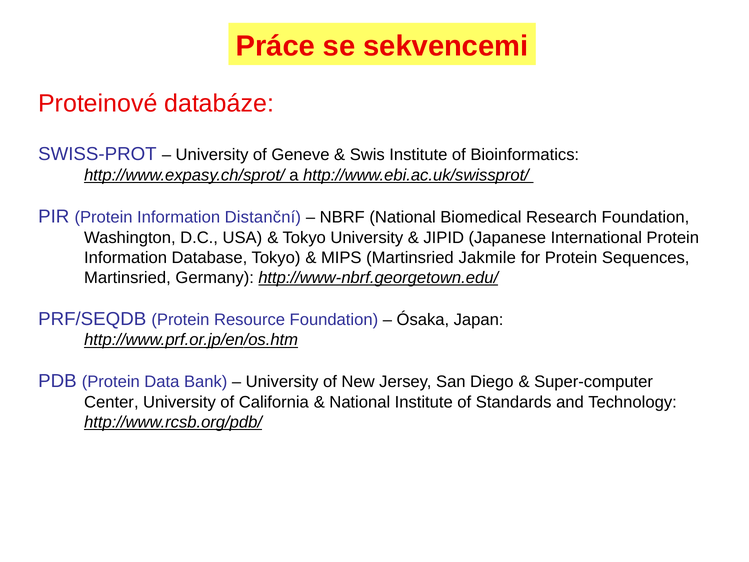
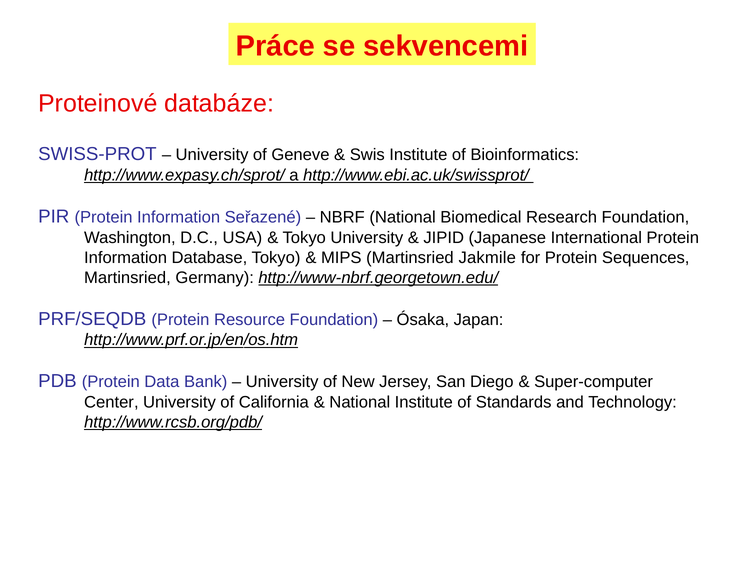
Distanční: Distanční -> Seřazené
